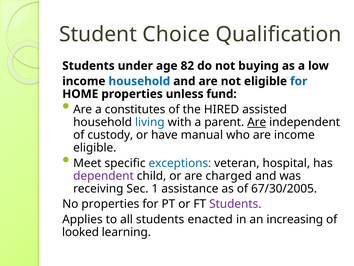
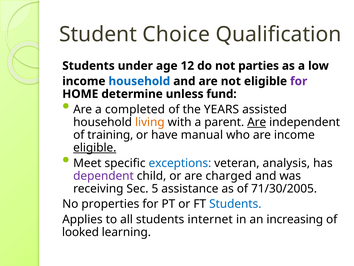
82: 82 -> 12
buying: buying -> parties
for at (299, 81) colour: blue -> purple
HOME properties: properties -> determine
constitutes: constitutes -> completed
HIRED: HIRED -> YEARS
living colour: blue -> orange
custody: custody -> training
eligible at (95, 147) underline: none -> present
hospital: hospital -> analysis
1: 1 -> 5
67/30/2005: 67/30/2005 -> 71/30/2005
Students at (235, 204) colour: purple -> blue
enacted: enacted -> internet
